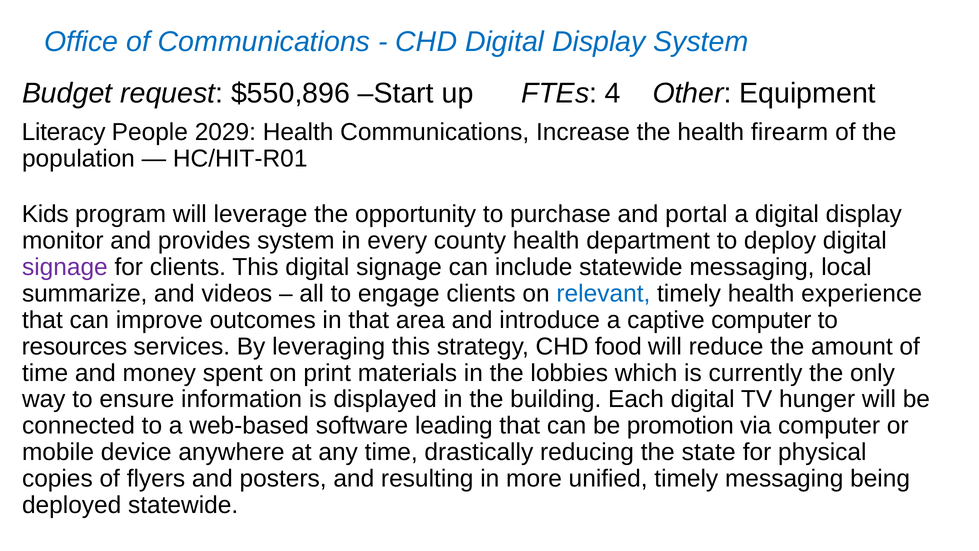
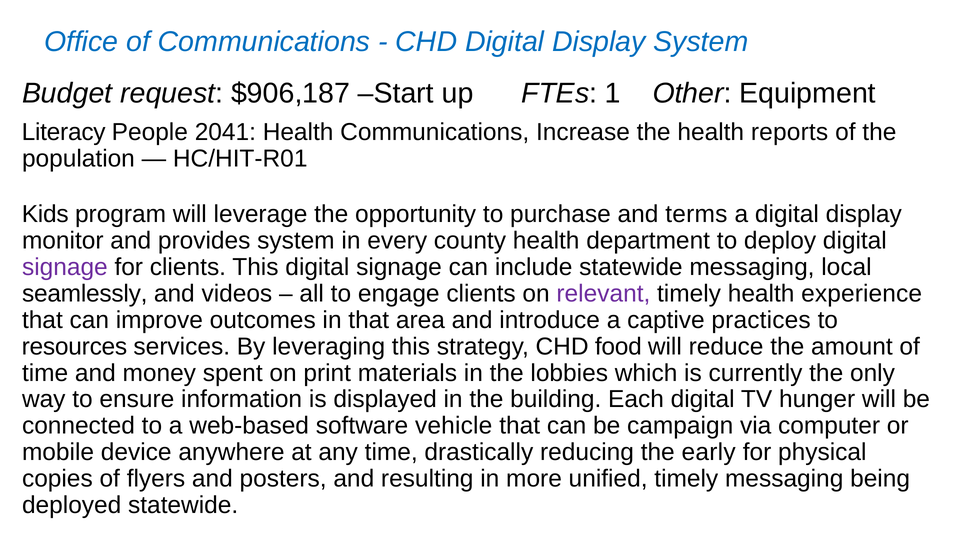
$550,896: $550,896 -> $906,187
4: 4 -> 1
2029: 2029 -> 2041
firearm: firearm -> reports
portal: portal -> terms
summarize: summarize -> seamlessly
relevant colour: blue -> purple
captive computer: computer -> practices
leading: leading -> vehicle
promotion: promotion -> campaign
state: state -> early
